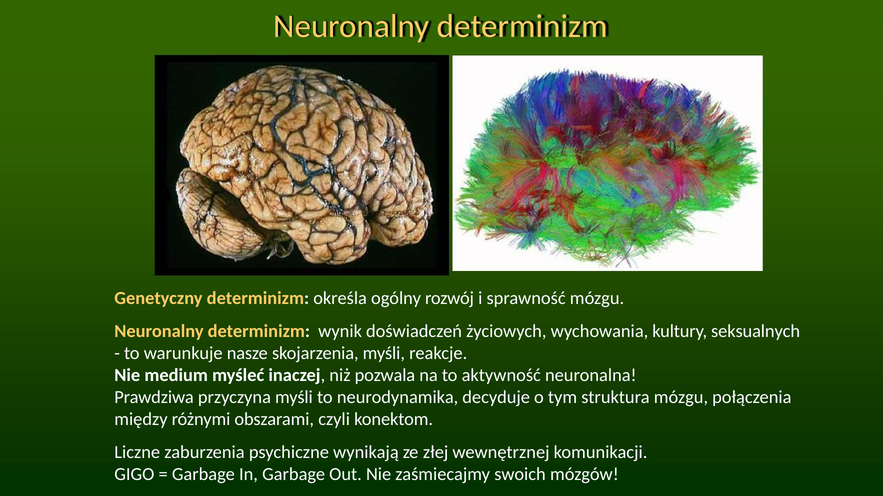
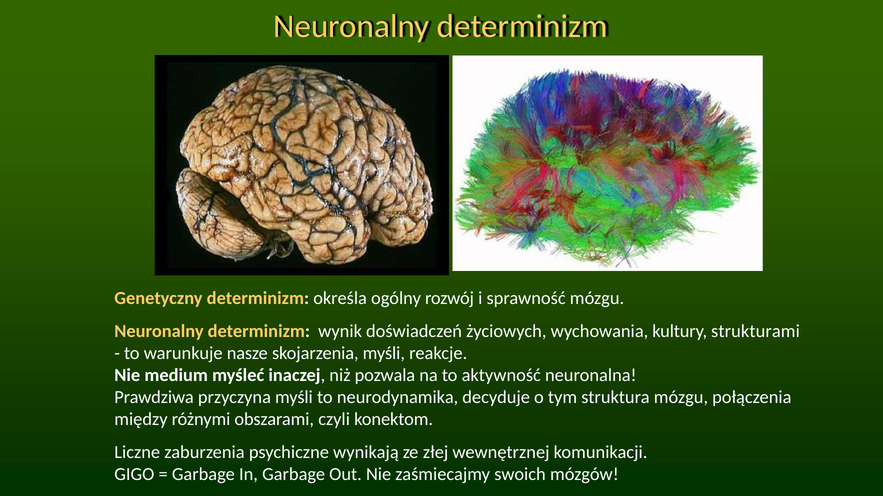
seksualnych: seksualnych -> strukturami
